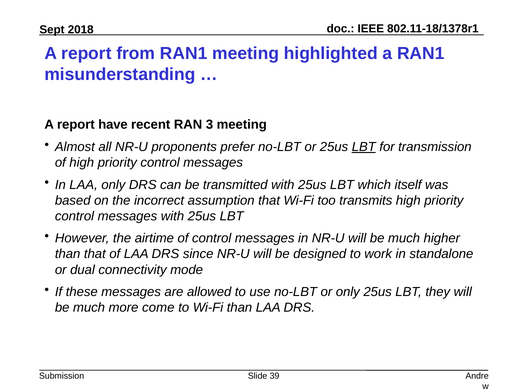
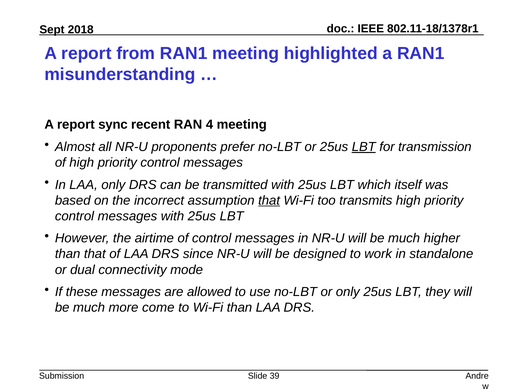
have: have -> sync
3: 3 -> 4
that at (269, 201) underline: none -> present
